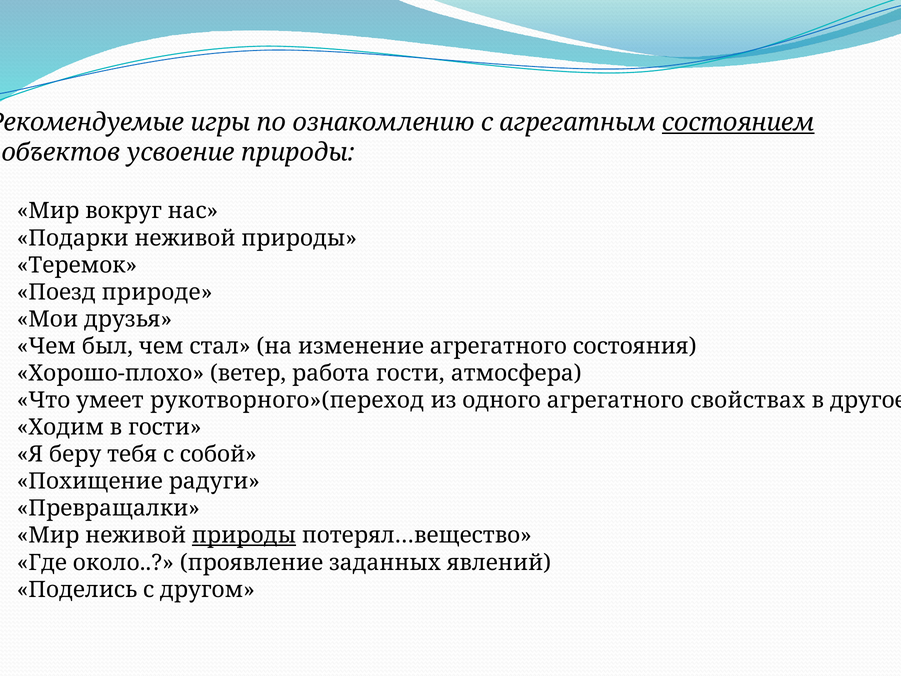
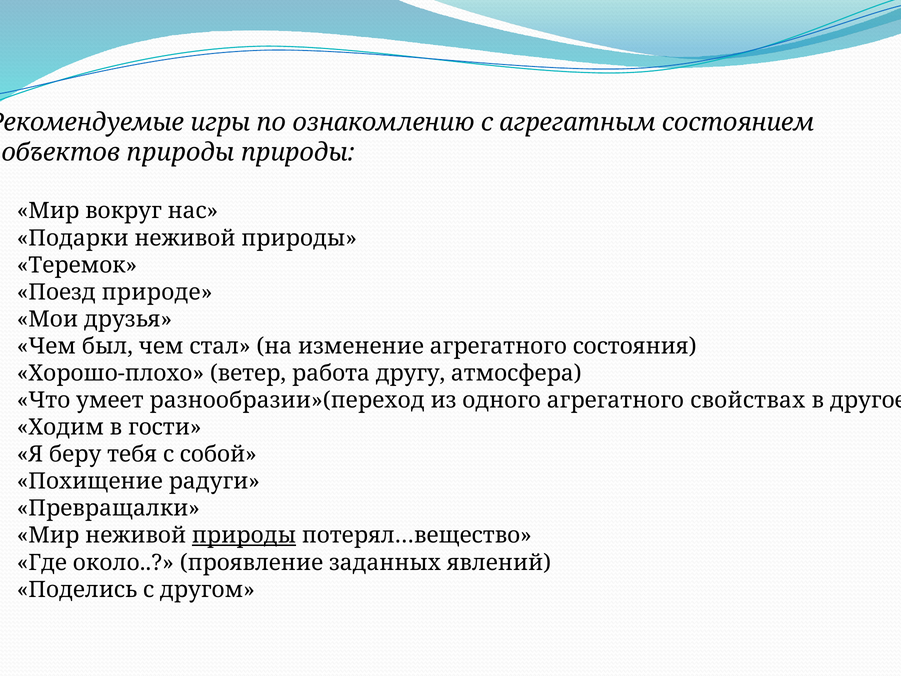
состоянием underline: present -> none
объектов усвоение: усвоение -> природы
работа гости: гости -> другу
рукотворного»(переход: рукотворного»(переход -> разнообразии»(переход
